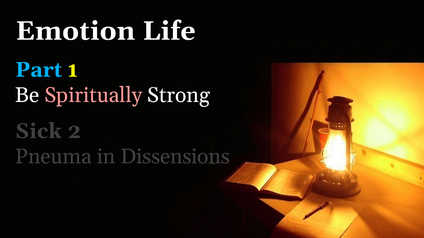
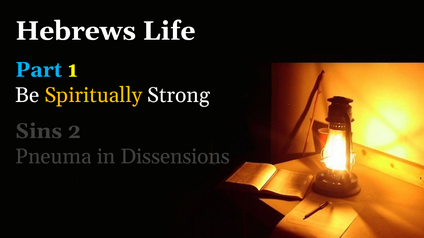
Emotion: Emotion -> Hebrews
Spiritually colour: pink -> yellow
Sick: Sick -> Sins
